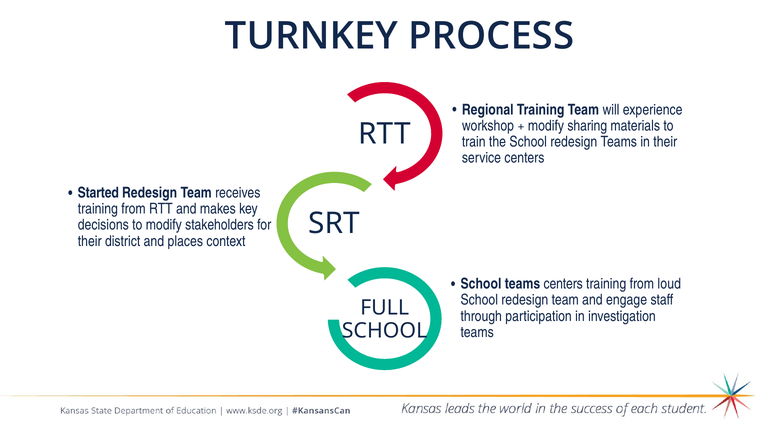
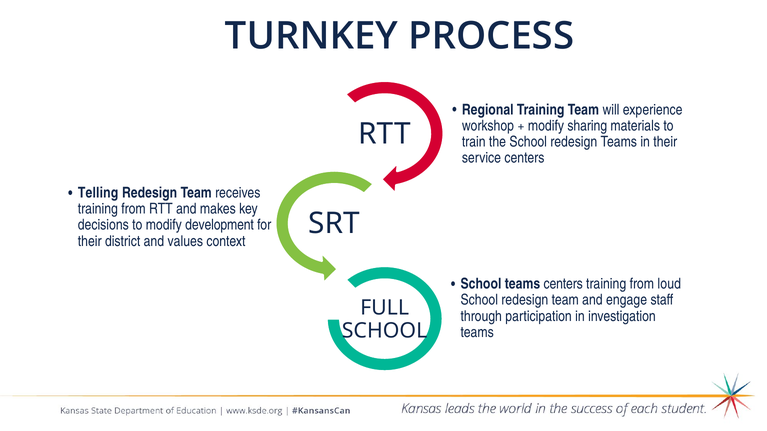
Started: Started -> Telling
stakeholders: stakeholders -> development
places: places -> values
